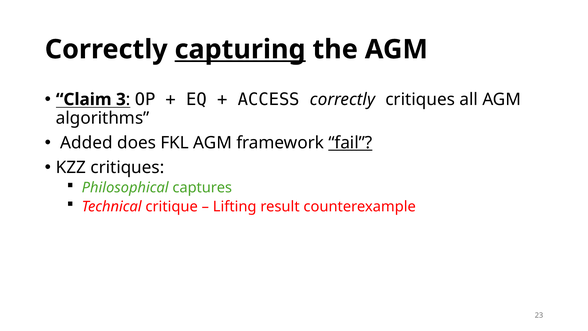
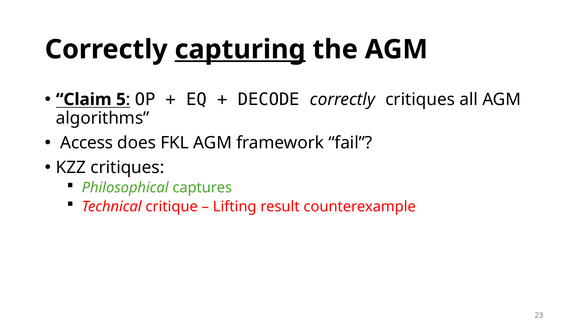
3: 3 -> 5
ACCESS: ACCESS -> DECODE
Added: Added -> Access
fail underline: present -> none
